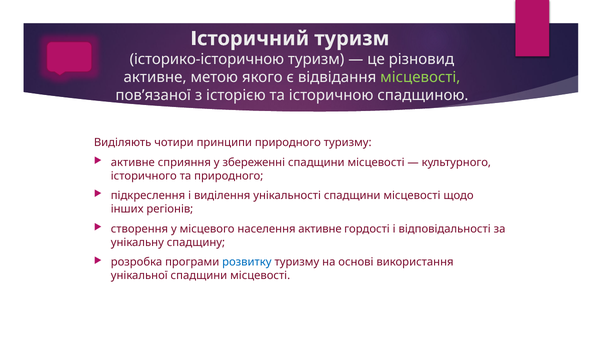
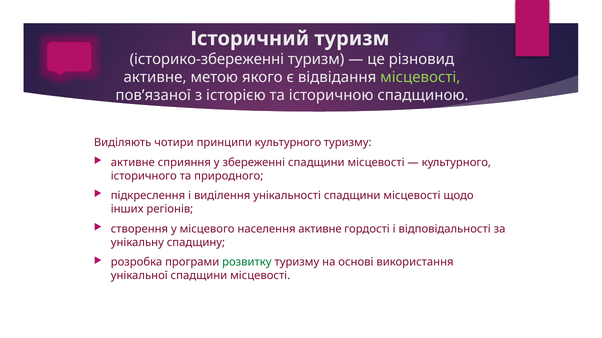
історико-історичною: історико-історичною -> історико-збереженні
принципи природного: природного -> культурного
розвитку colour: blue -> green
